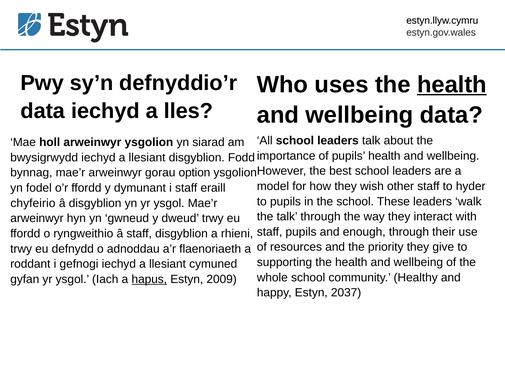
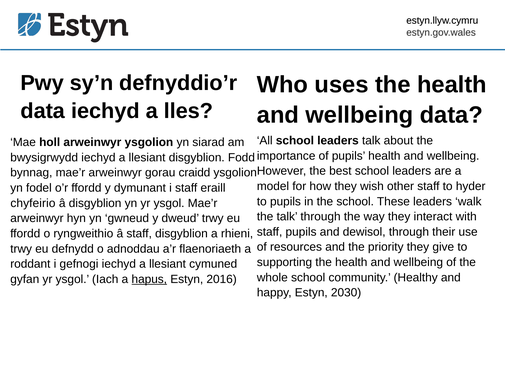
health at (452, 84) underline: present -> none
option: option -> craidd
enough: enough -> dewisol
2009: 2009 -> 2016
2037: 2037 -> 2030
